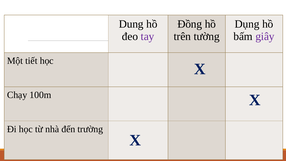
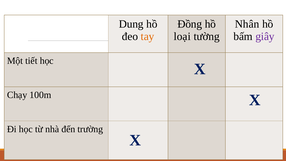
Dụng: Dụng -> Nhân
tay colour: purple -> orange
trên: trên -> loại
